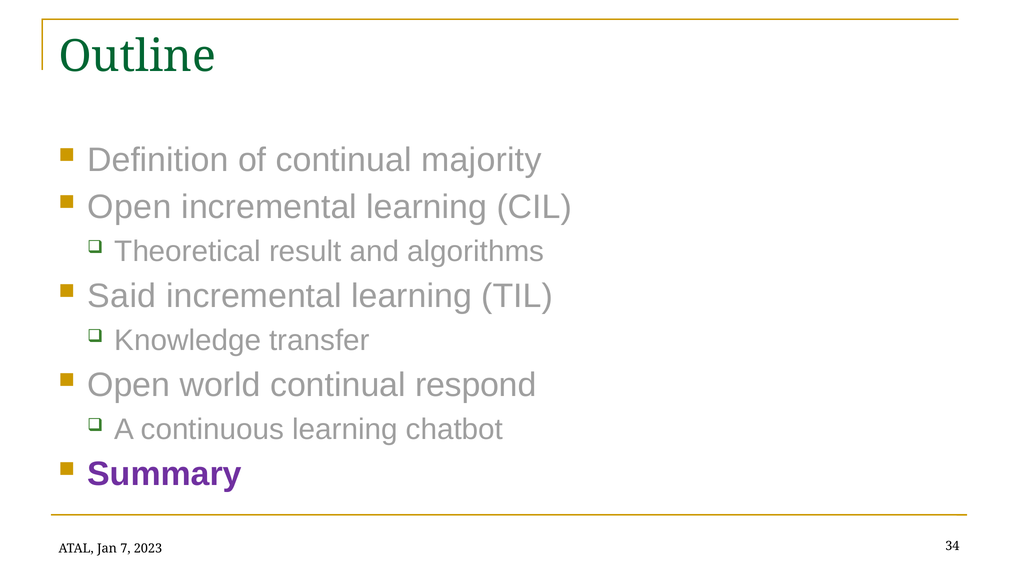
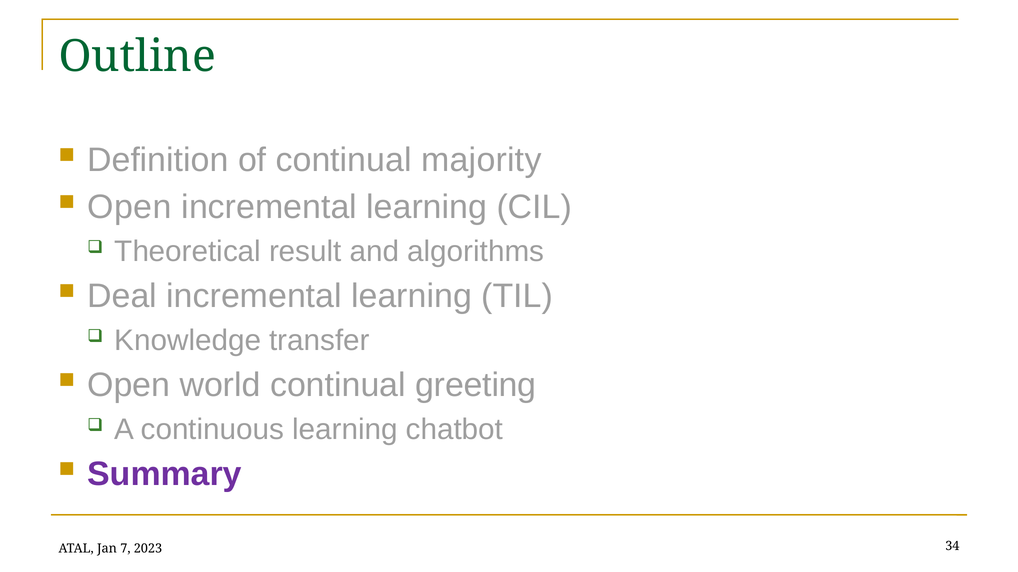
Said: Said -> Deal
respond: respond -> greeting
